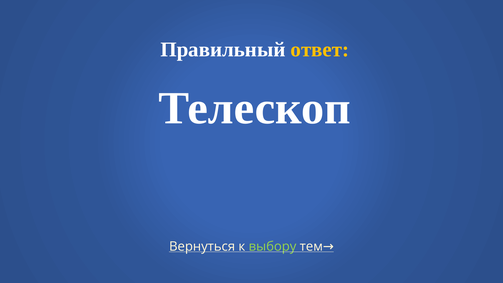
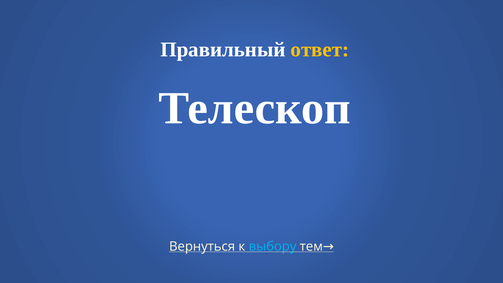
выбору colour: light green -> light blue
